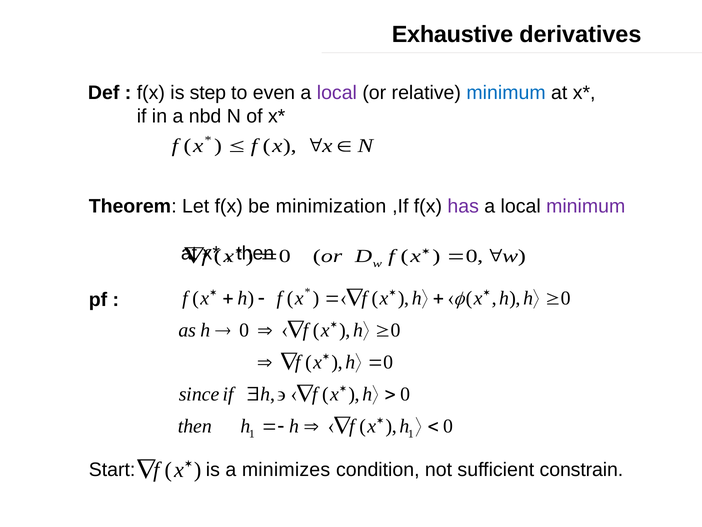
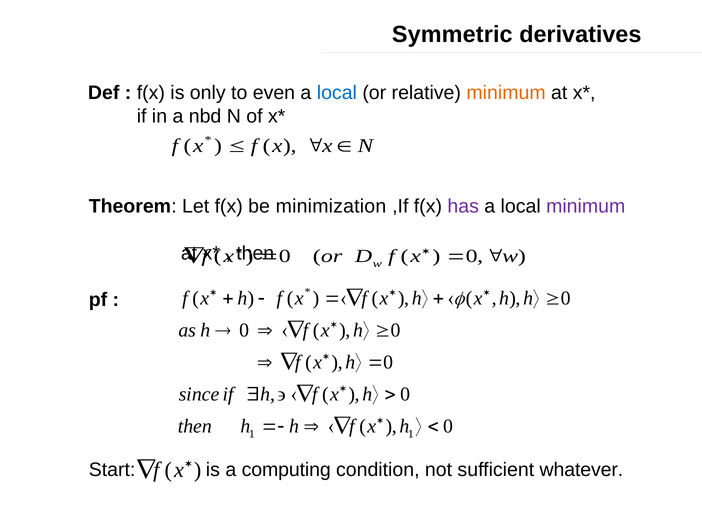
Exhaustive: Exhaustive -> Symmetric
step: step -> only
local at (337, 93) colour: purple -> blue
minimum at (506, 93) colour: blue -> orange
minimizes: minimizes -> computing
constrain: constrain -> whatever
